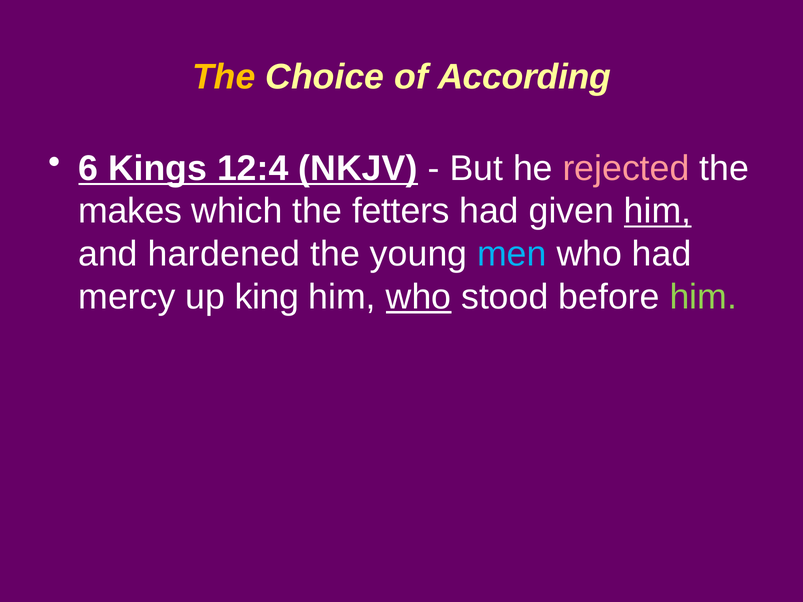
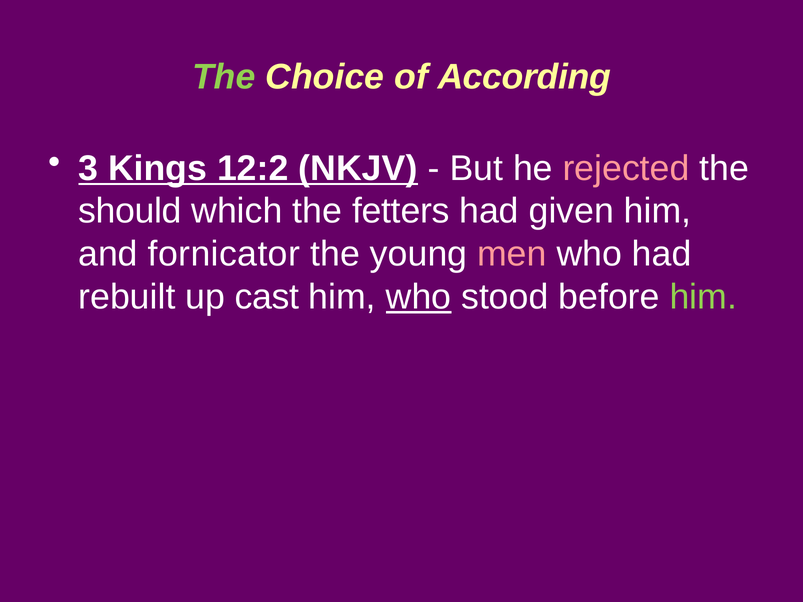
The at (224, 77) colour: yellow -> light green
6: 6 -> 3
12:4: 12:4 -> 12:2
makes: makes -> should
him at (658, 211) underline: present -> none
hardened: hardened -> fornicator
men colour: light blue -> pink
mercy: mercy -> rebuilt
king: king -> cast
